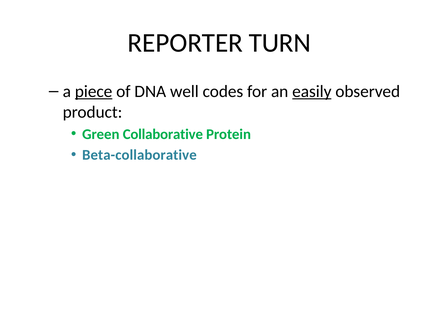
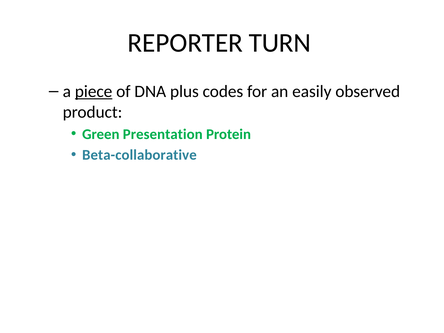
well: well -> plus
easily underline: present -> none
Collaborative: Collaborative -> Presentation
